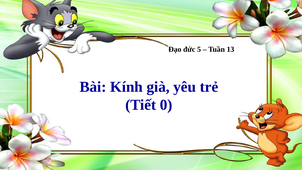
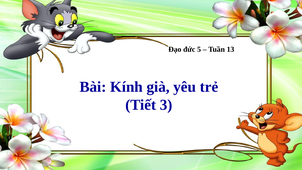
0: 0 -> 3
